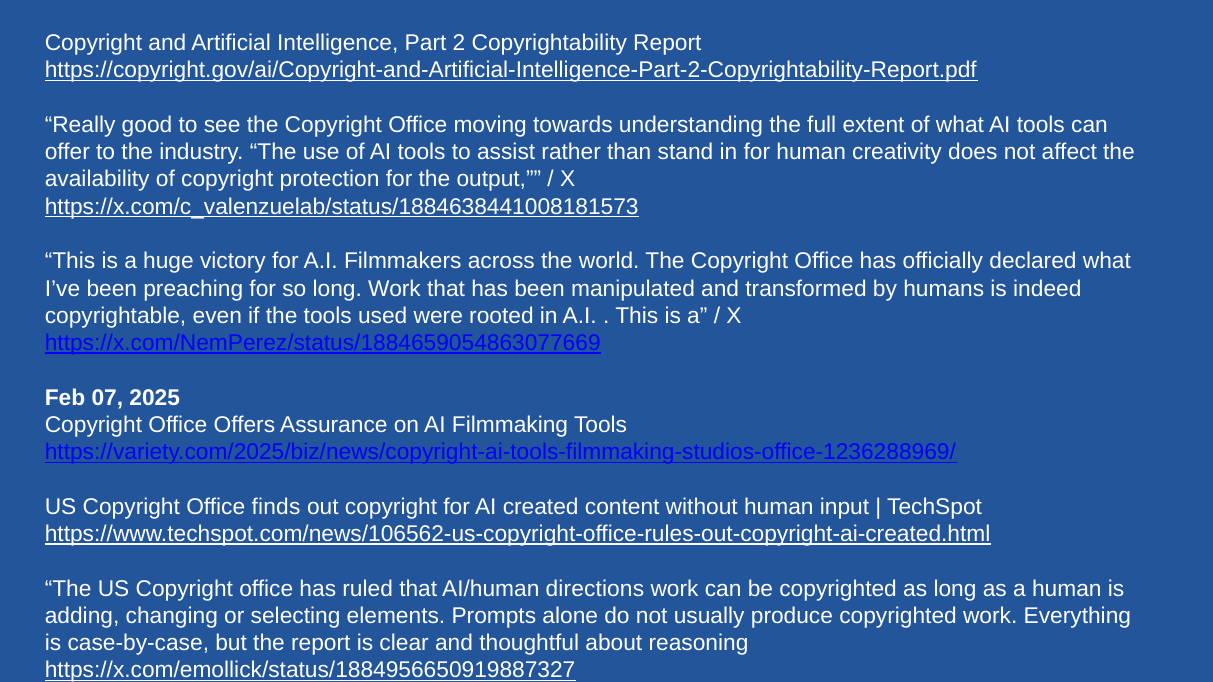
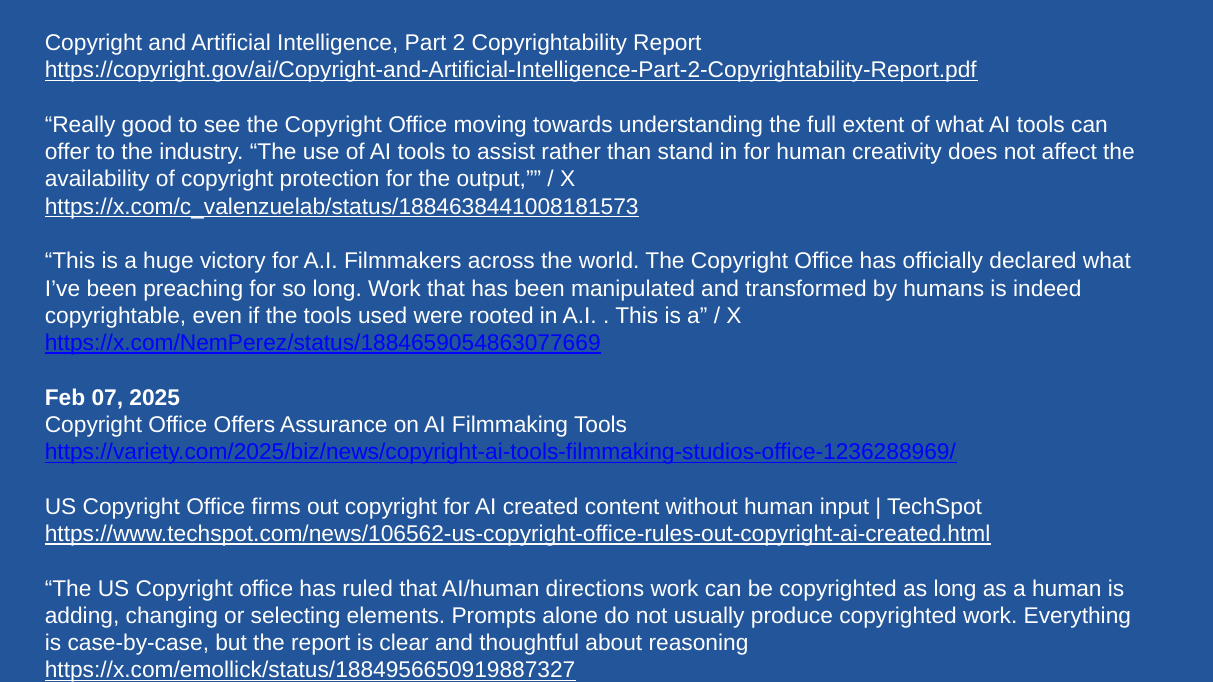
finds: finds -> firms
